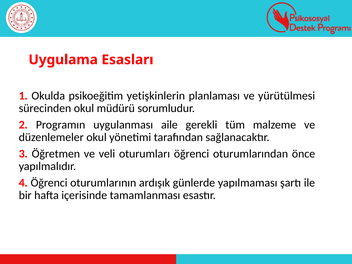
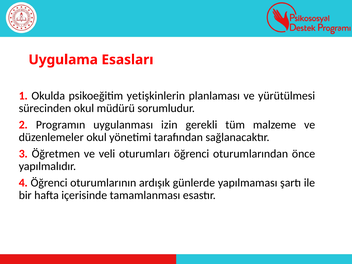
aile: aile -> izin
